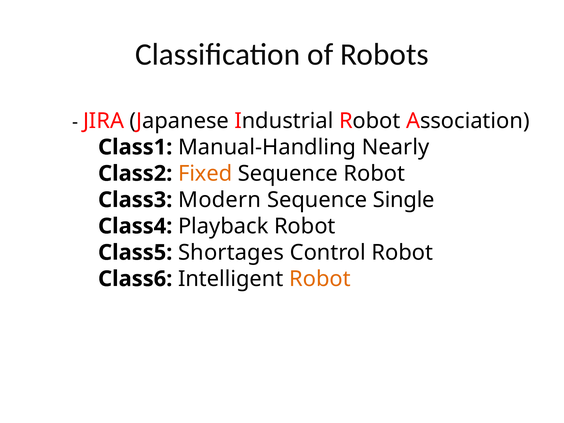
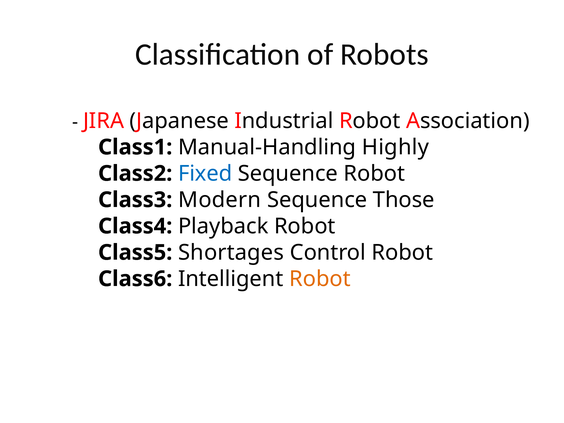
Nearly: Nearly -> Highly
Fixed colour: orange -> blue
Single: Single -> Those
